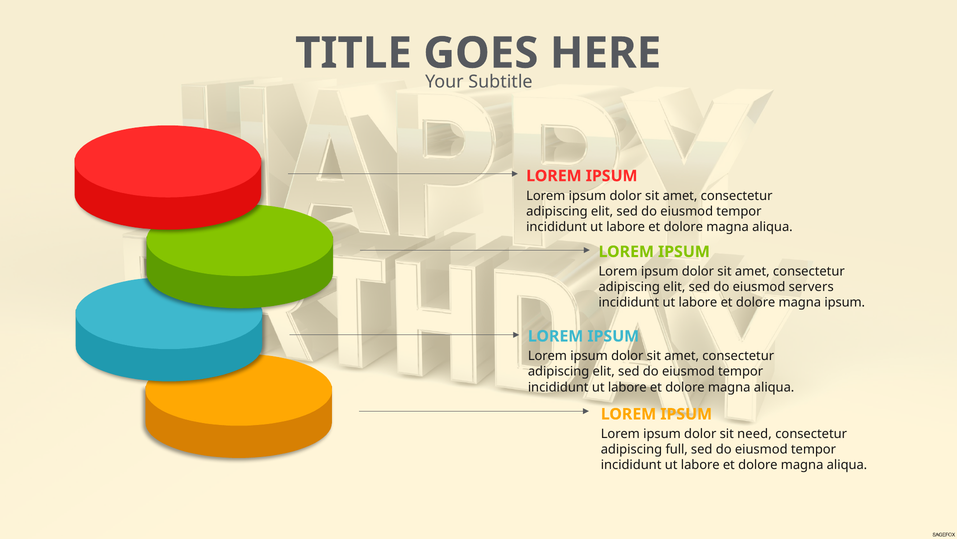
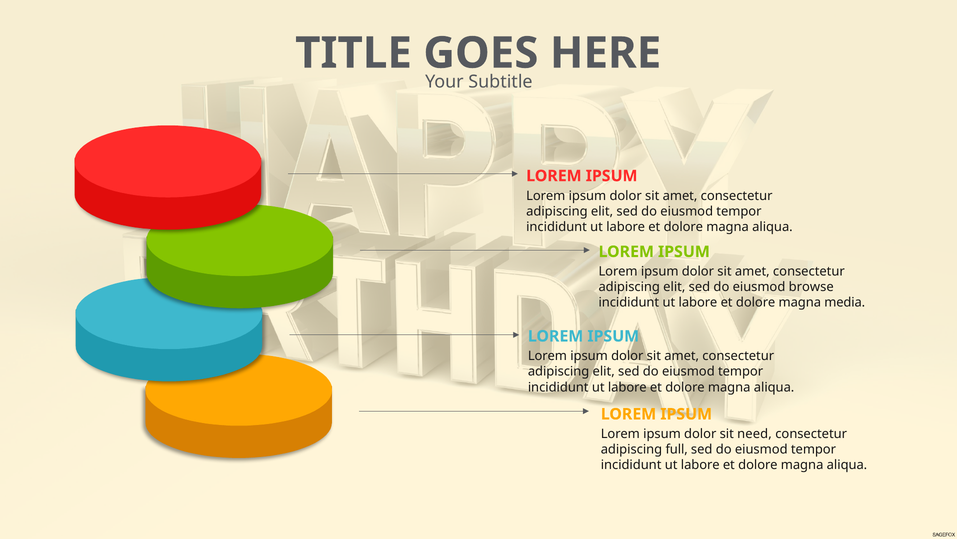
servers: servers -> browse
magna ipsum: ipsum -> media
